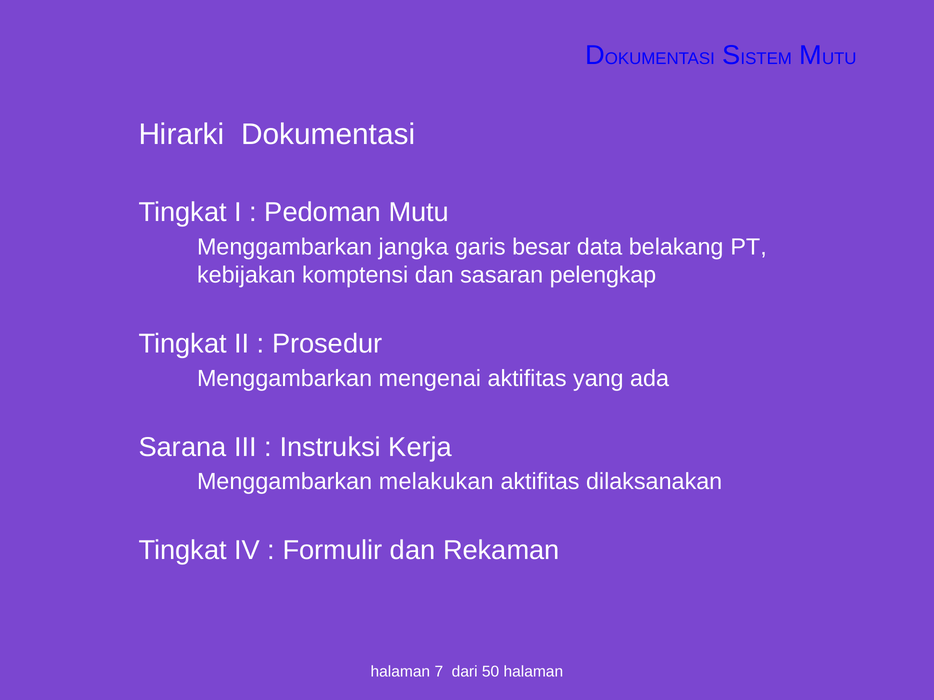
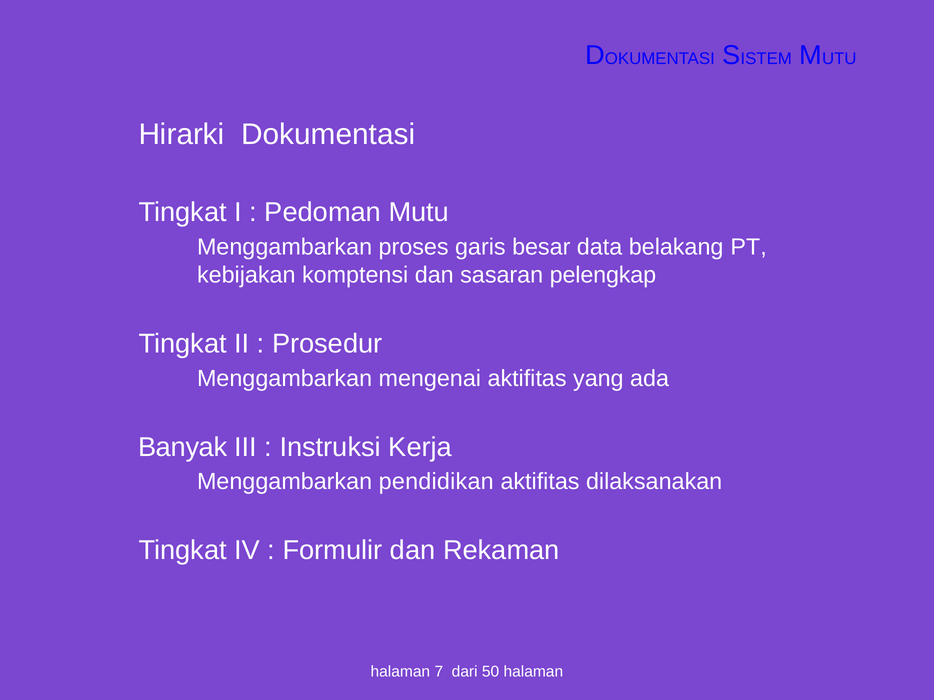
jangka: jangka -> proses
Sarana: Sarana -> Banyak
melakukan: melakukan -> pendidikan
